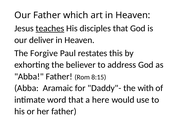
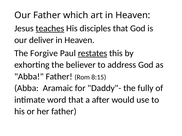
restates underline: none -> present
with: with -> fully
here: here -> after
